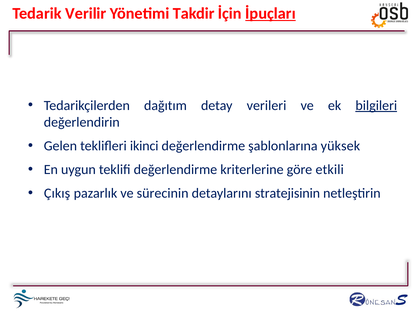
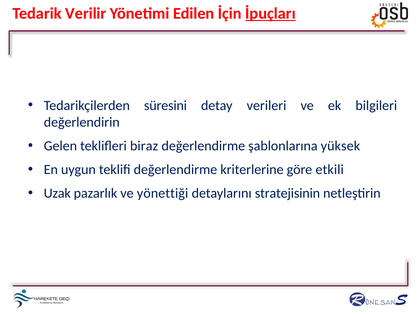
Takdir: Takdir -> Edilen
dağıtım: dağıtım -> süresini
bilgileri underline: present -> none
ikinci: ikinci -> biraz
Çıkış: Çıkış -> Uzak
sürecinin: sürecinin -> yönettiği
